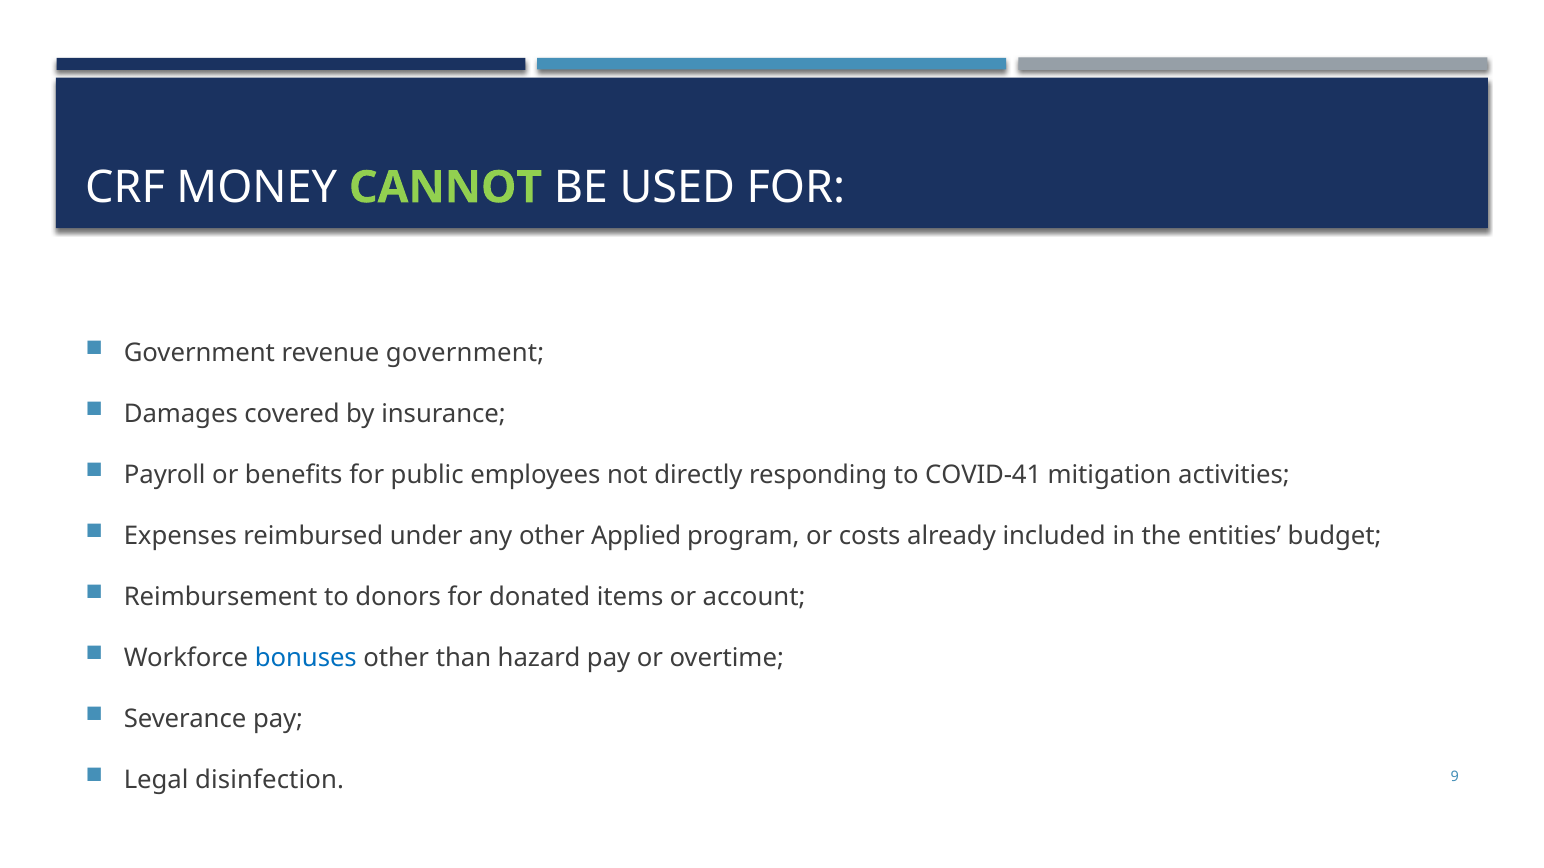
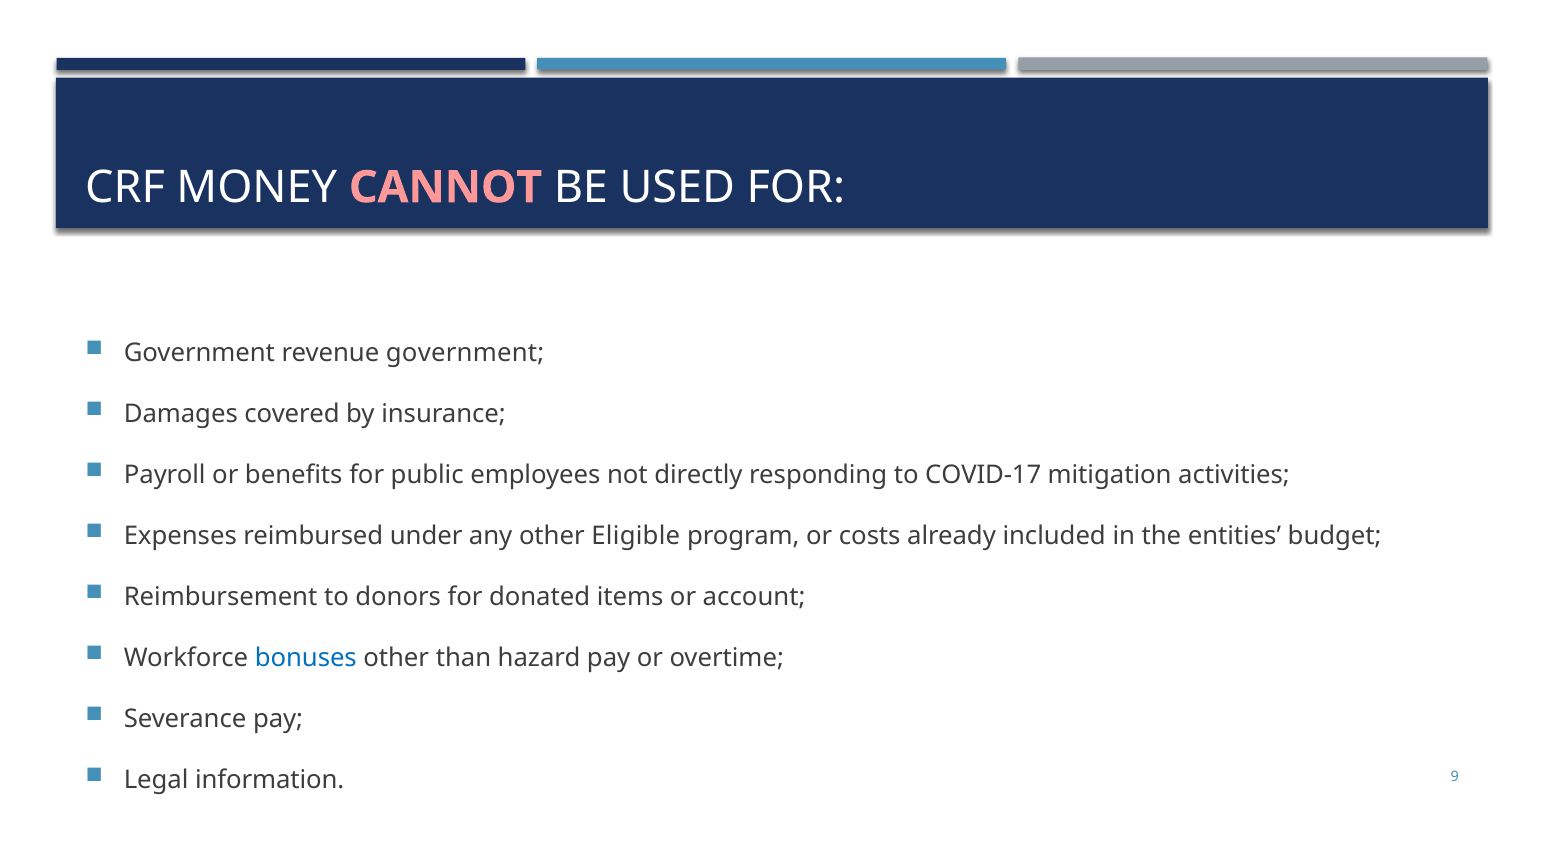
CANNOT colour: light green -> pink
COVID-41: COVID-41 -> COVID-17
Applied: Applied -> Eligible
disinfection: disinfection -> information
